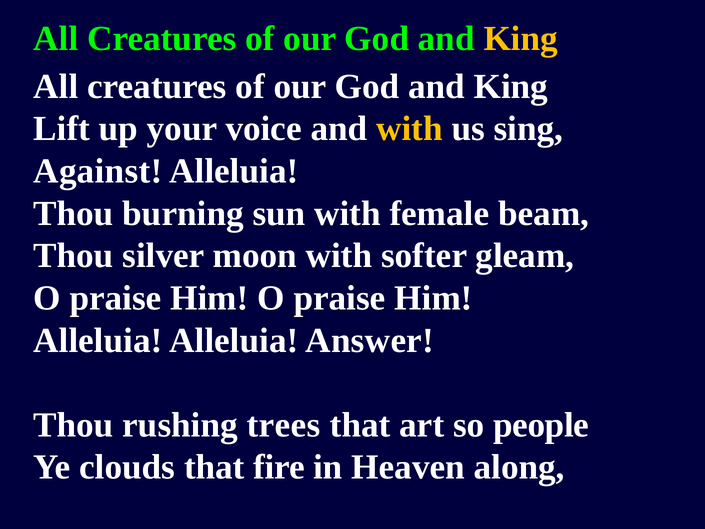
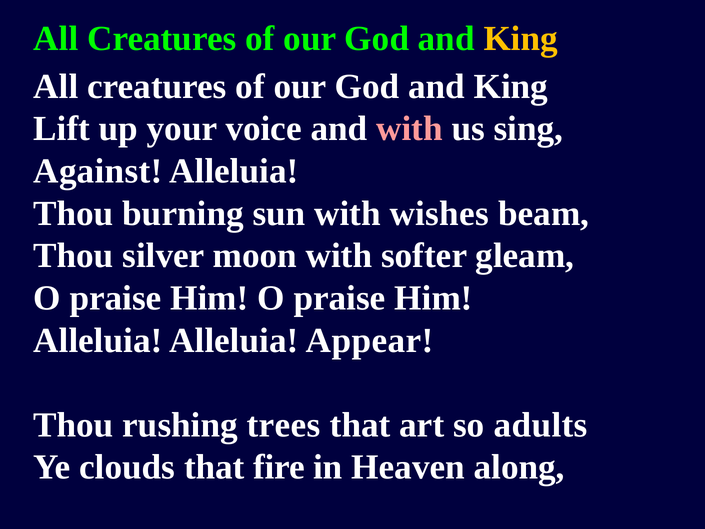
with at (409, 129) colour: yellow -> pink
female: female -> wishes
Answer: Answer -> Appear
people: people -> adults
